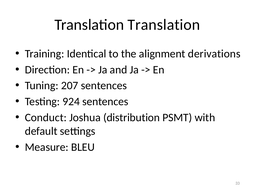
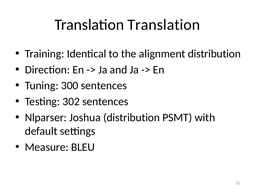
alignment derivations: derivations -> distribution
207: 207 -> 300
924: 924 -> 302
Conduct: Conduct -> Nlparser
